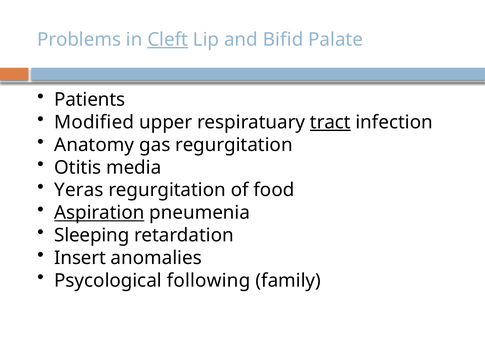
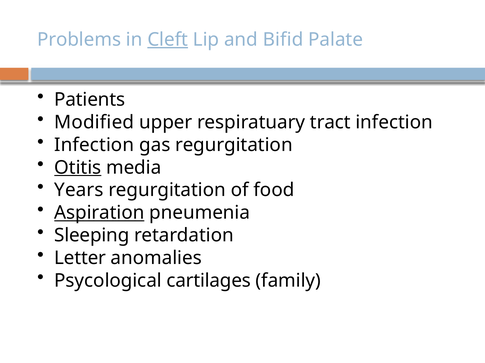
tract underline: present -> none
Anatomy at (94, 145): Anatomy -> Infection
Otitis underline: none -> present
Yeras: Yeras -> Years
Insert: Insert -> Letter
following: following -> cartilages
